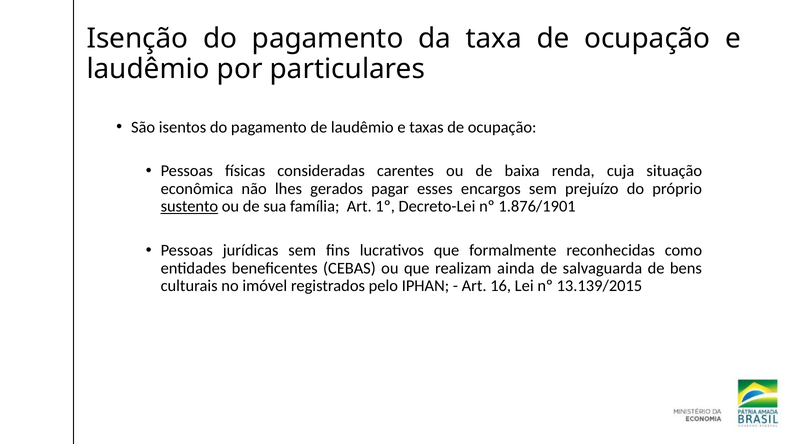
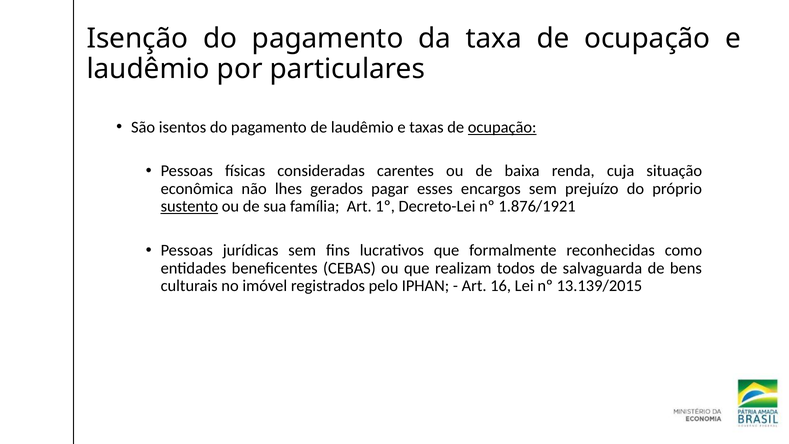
ocupação at (502, 127) underline: none -> present
1.876/1901: 1.876/1901 -> 1.876/1921
ainda: ainda -> todos
